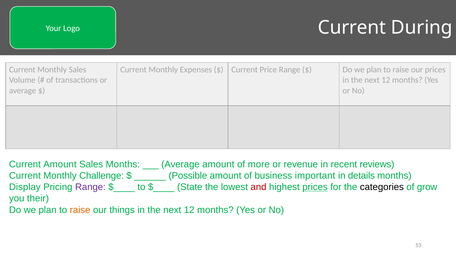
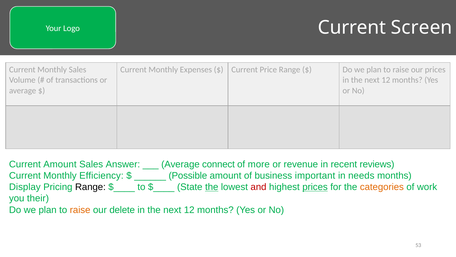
During: During -> Screen
Sales Months: Months -> Answer
Average amount: amount -> connect
Challenge: Challenge -> Efficiency
details: details -> needs
Range at (90, 187) colour: purple -> black
the at (212, 187) underline: none -> present
categories colour: black -> orange
grow: grow -> work
things: things -> delete
